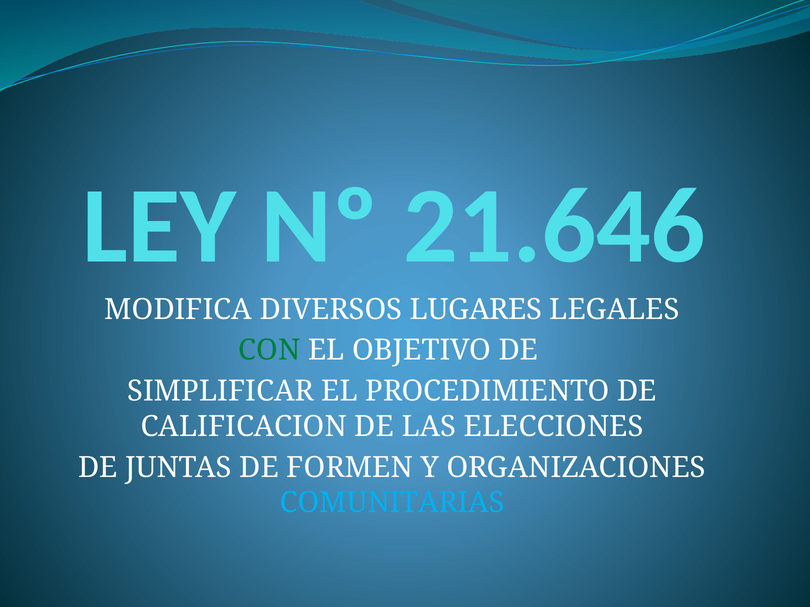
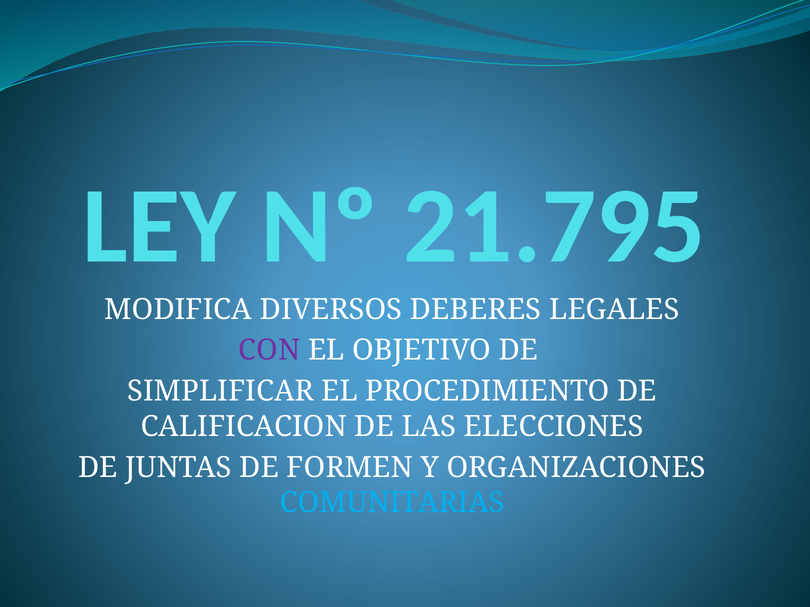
21.646: 21.646 -> 21.795
LUGARES: LUGARES -> DEBERES
CON colour: green -> purple
